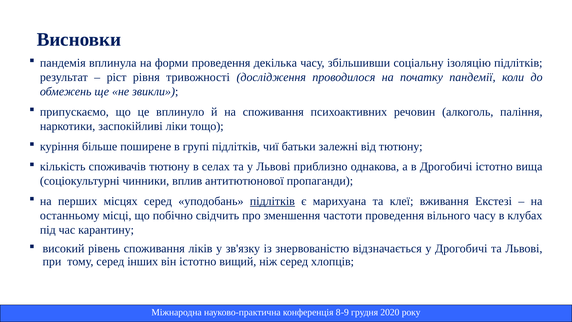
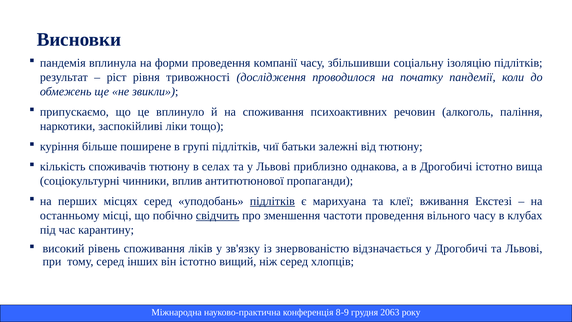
декілька: декілька -> компанії
свідчить underline: none -> present
2020: 2020 -> 2063
